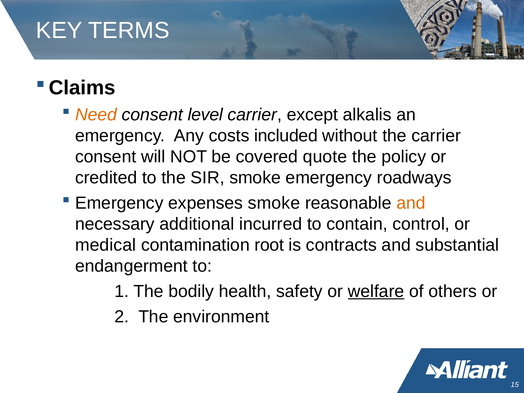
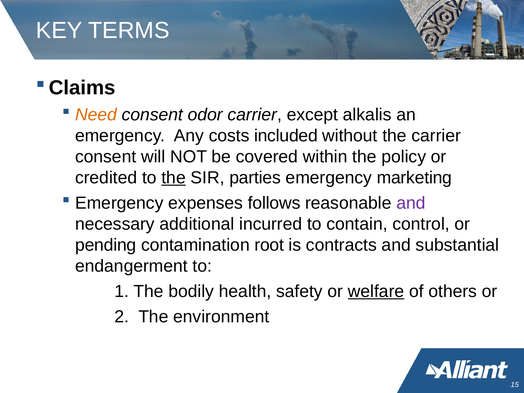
level: level -> odor
quote: quote -> within
the at (174, 178) underline: none -> present
SIR smoke: smoke -> parties
roadways: roadways -> marketing
expenses smoke: smoke -> follows
and at (411, 203) colour: orange -> purple
medical: medical -> pending
